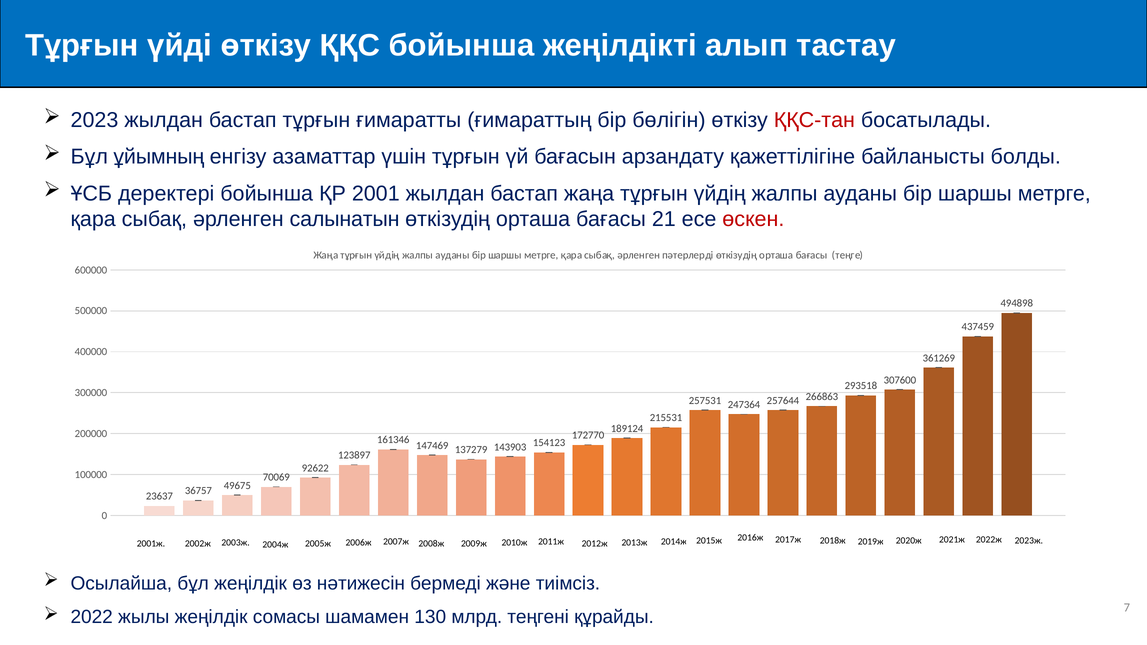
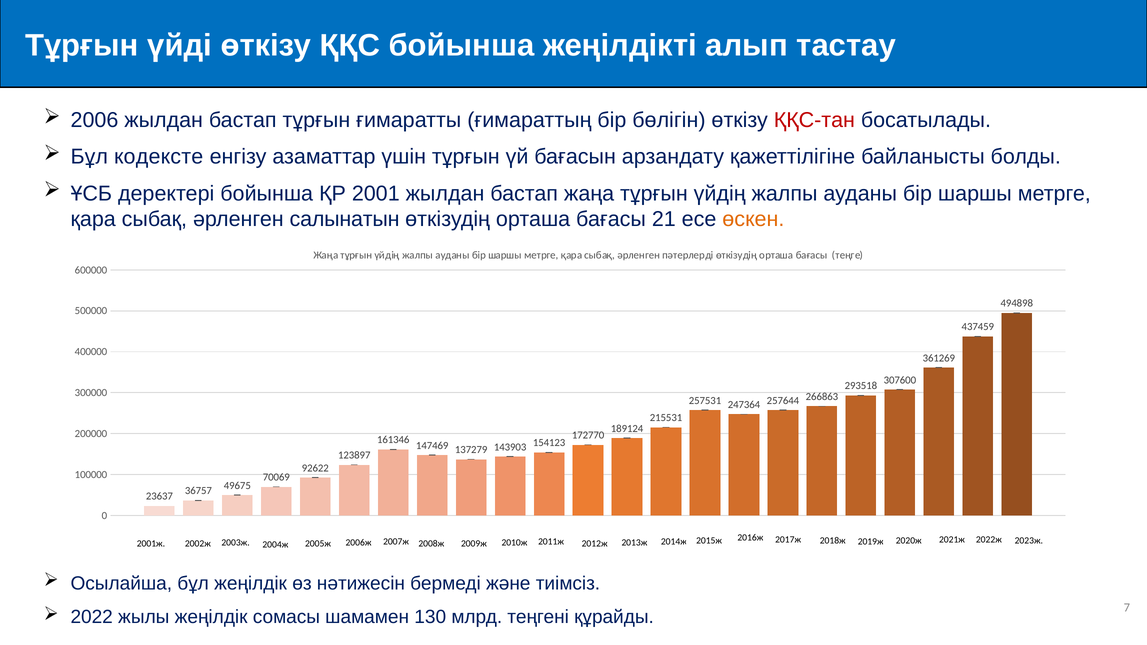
2023: 2023 -> 2006
ұйымның: ұйымның -> кодексте
өскен colour: red -> orange
